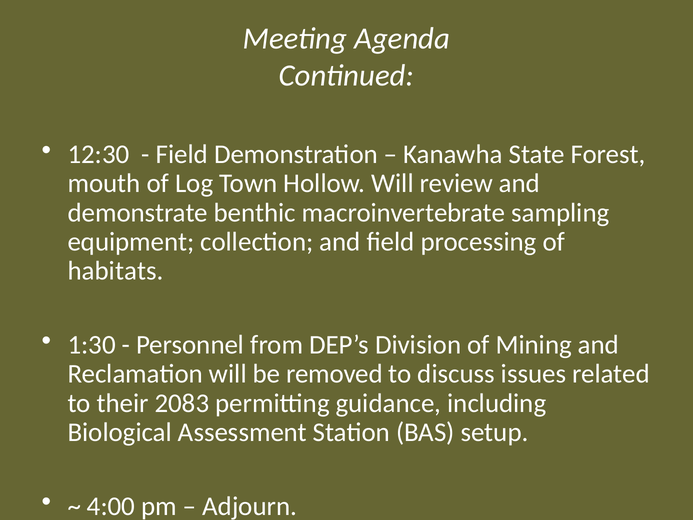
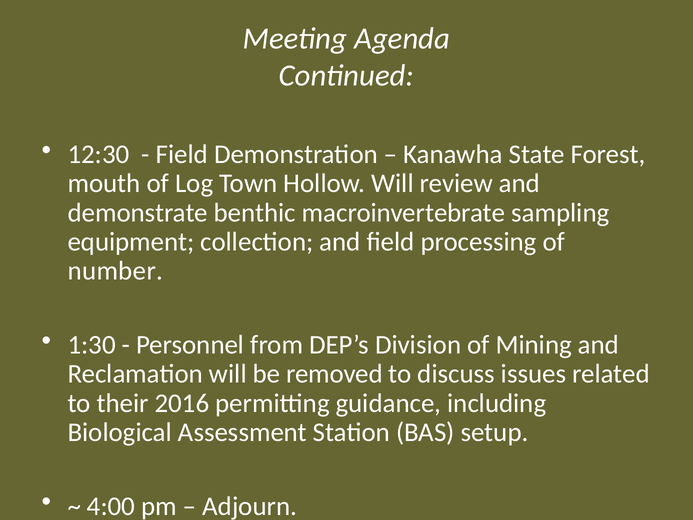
habitats: habitats -> number
2083: 2083 -> 2016
